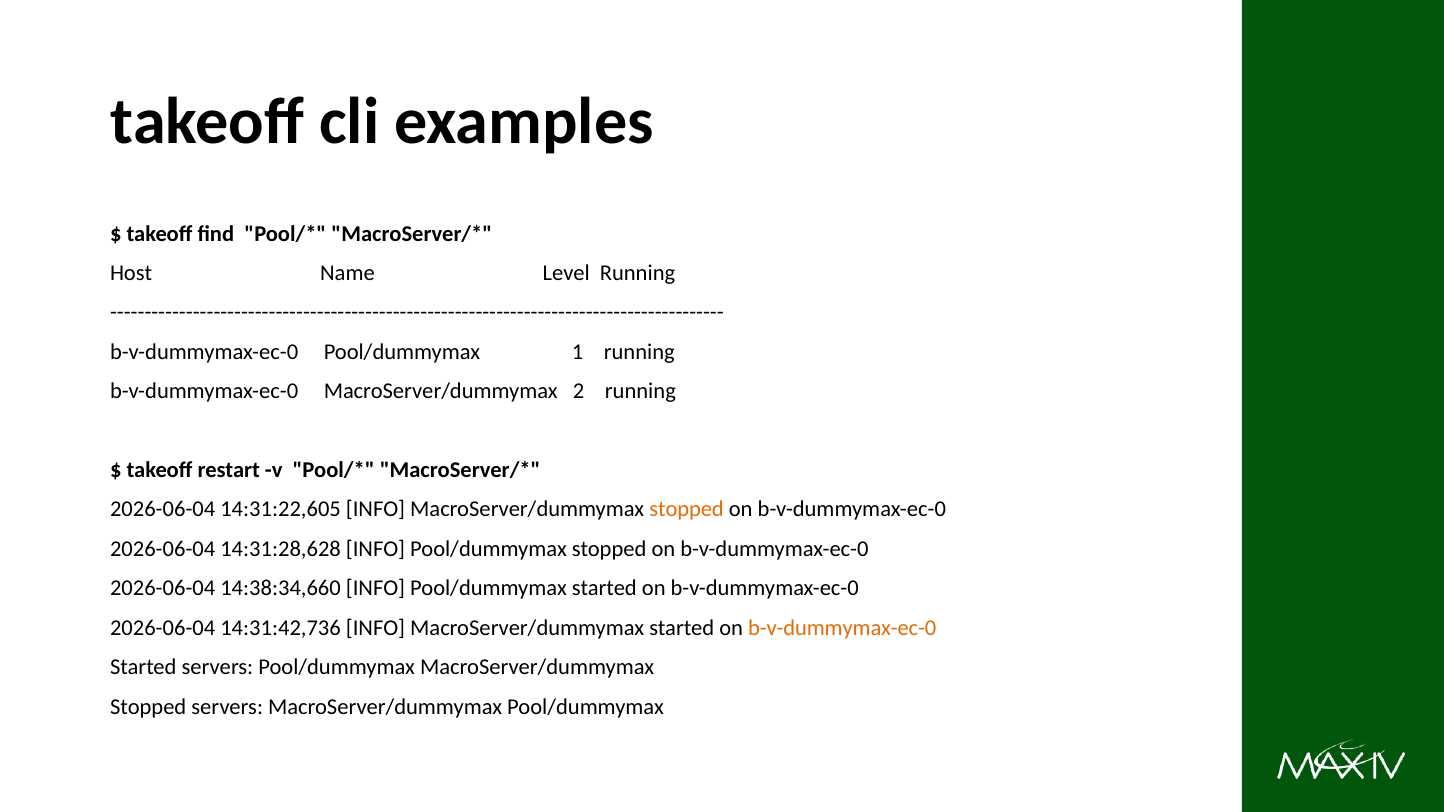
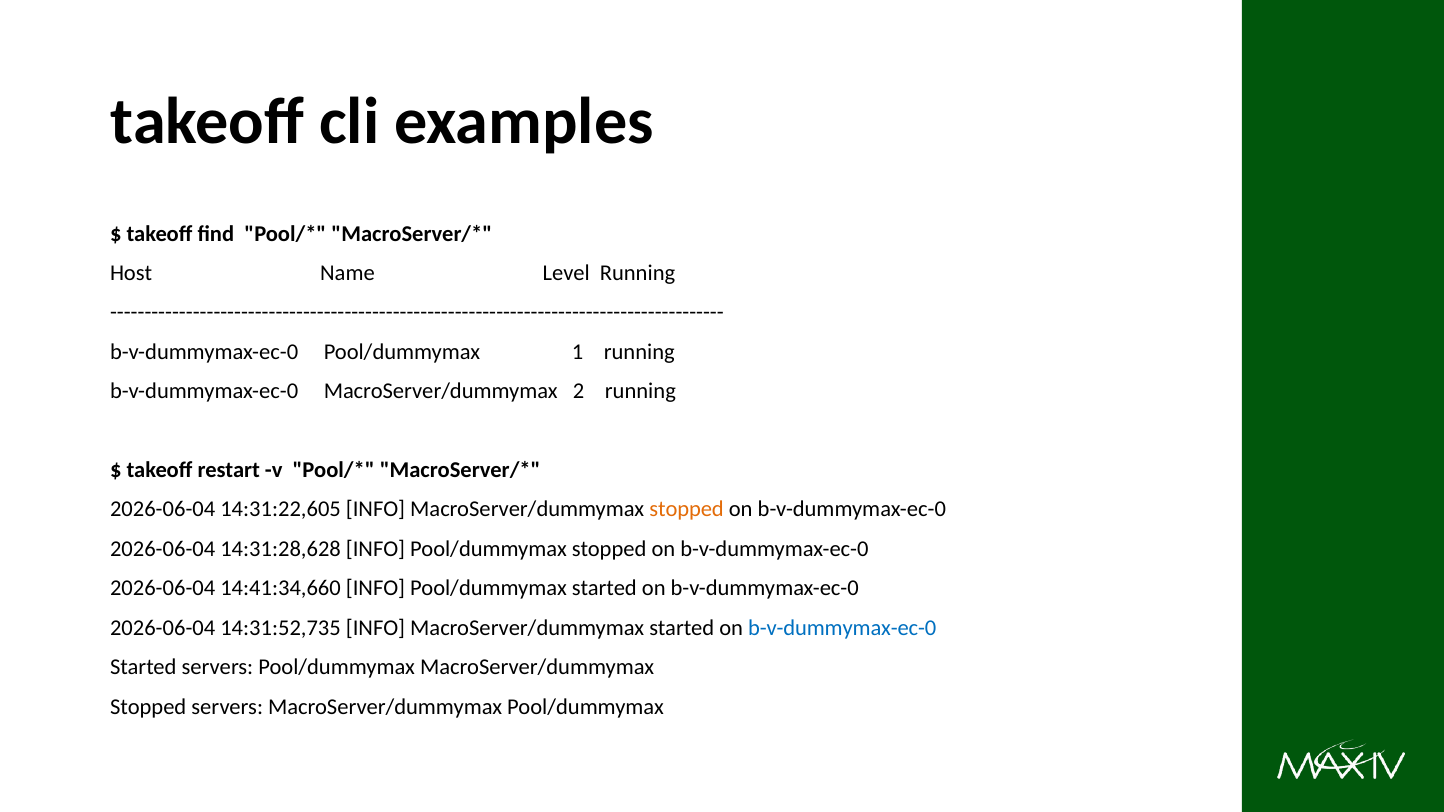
14:38:34,660: 14:38:34,660 -> 14:41:34,660
14:31:42,736: 14:31:42,736 -> 14:31:52,735
b-v-dummymax-ec-0 at (842, 628) colour: orange -> blue
